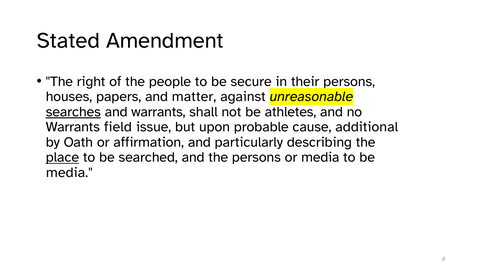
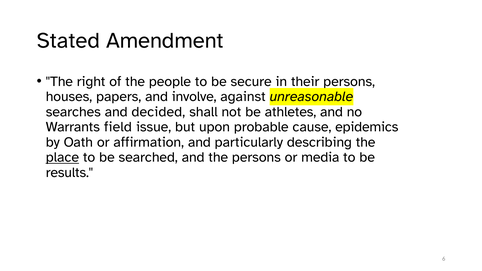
matter: matter -> involve
searches underline: present -> none
and warrants: warrants -> decided
additional: additional -> epidemics
media at (69, 173): media -> results
